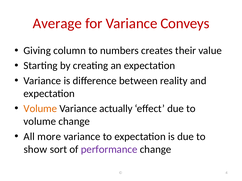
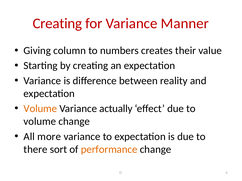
Average at (57, 23): Average -> Creating
Conveys: Conveys -> Manner
show: show -> there
performance colour: purple -> orange
